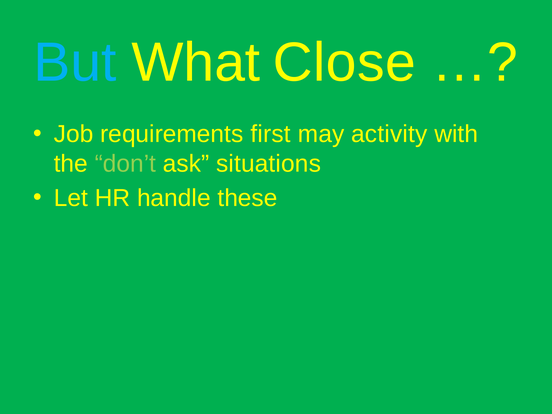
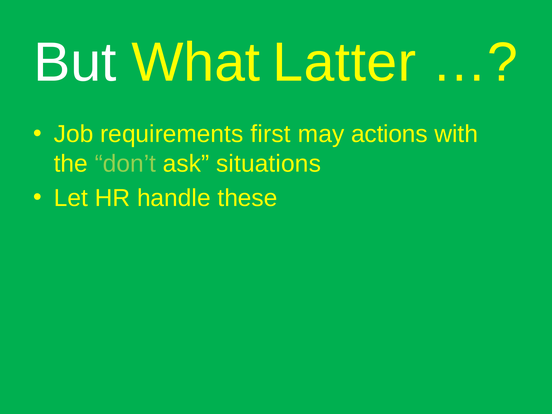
But colour: light blue -> white
Close: Close -> Latter
activity: activity -> actions
